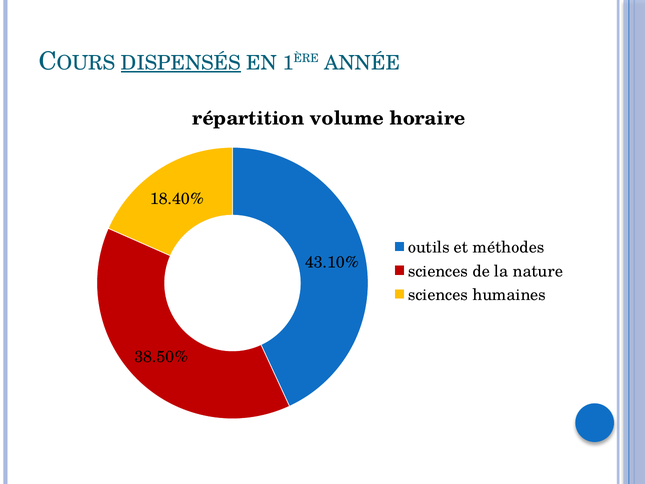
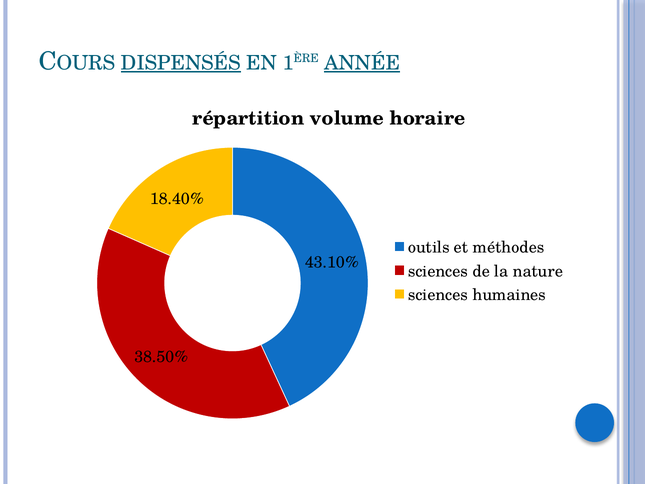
ANNÉE underline: none -> present
